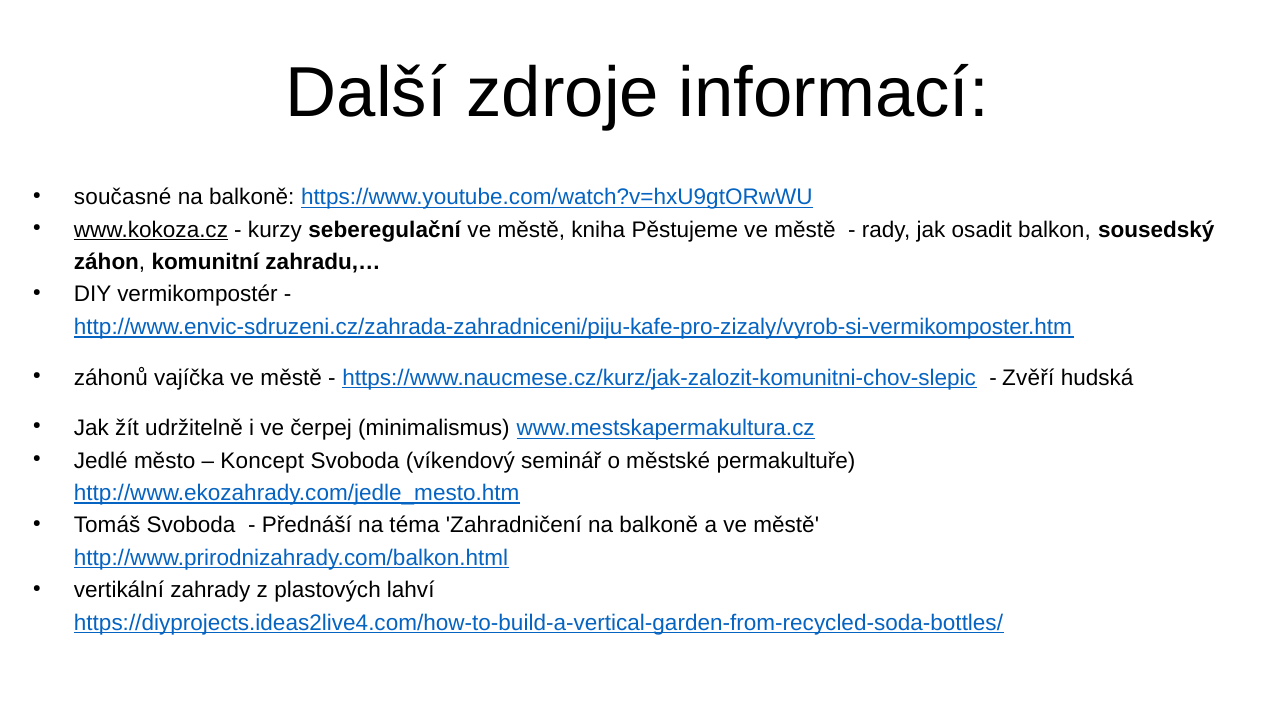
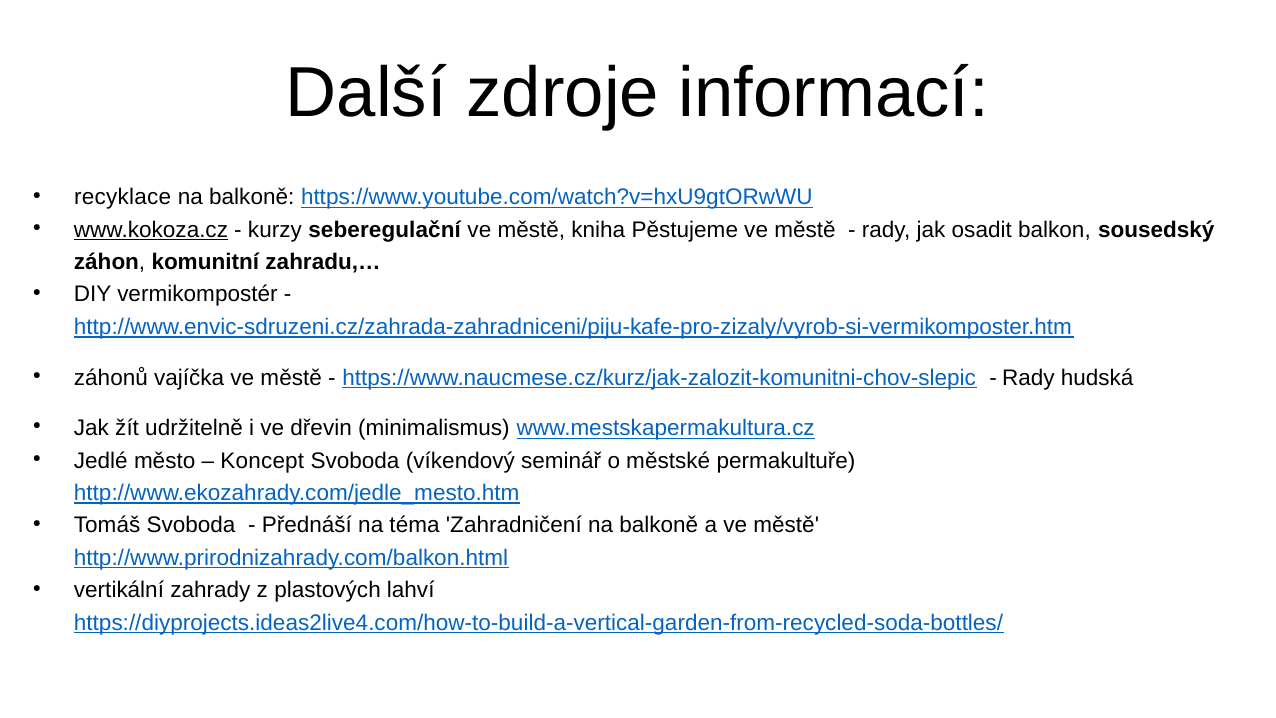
současné: současné -> recyklace
Zvěří at (1028, 377): Zvěří -> Rady
čerpej: čerpej -> dřevin
